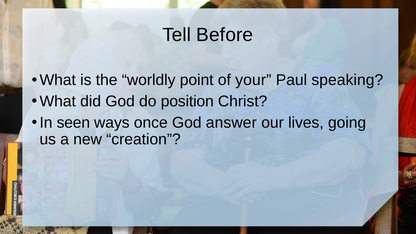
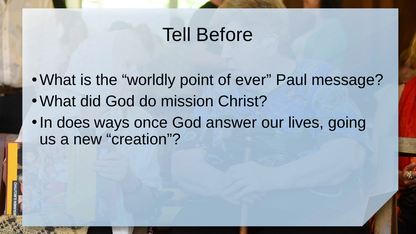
your: your -> ever
speaking: speaking -> message
position: position -> mission
seen: seen -> does
